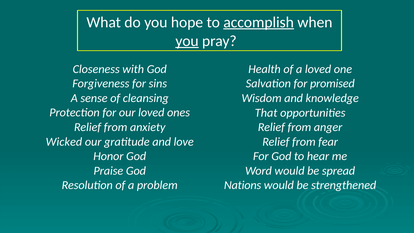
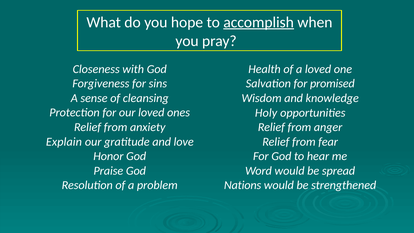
you at (187, 41) underline: present -> none
That: That -> Holy
Wicked: Wicked -> Explain
